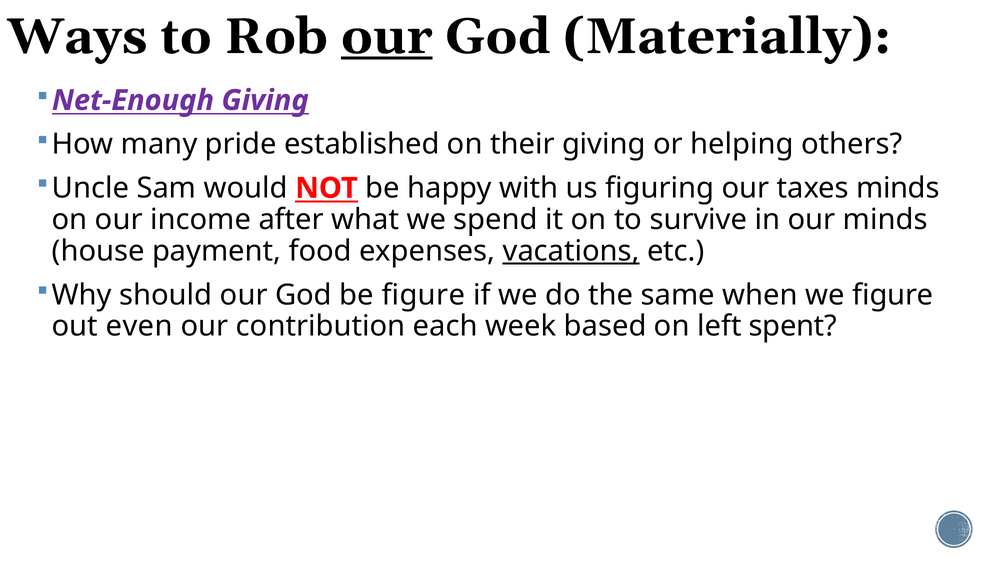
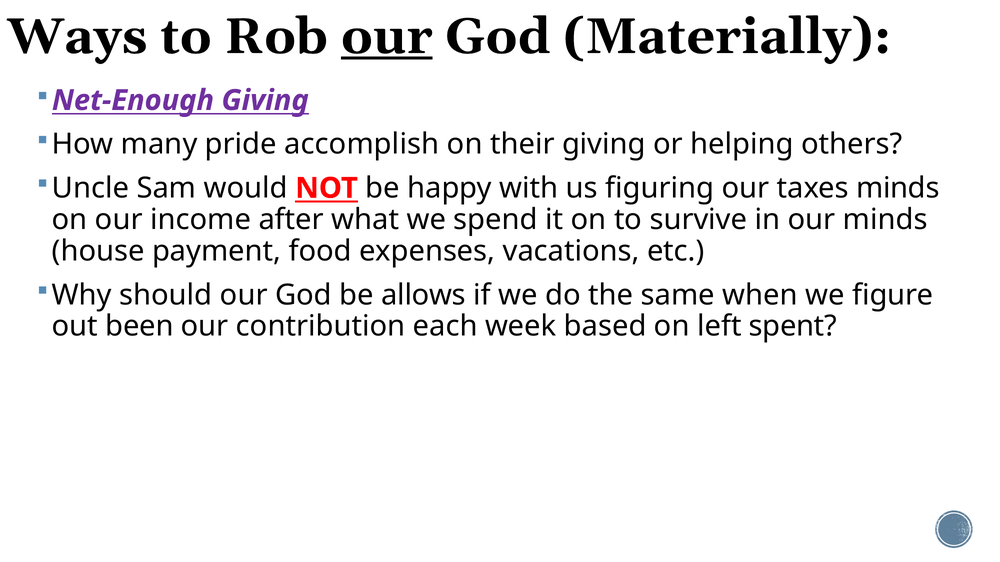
established: established -> accomplish
vacations underline: present -> none
be figure: figure -> allows
even: even -> been
